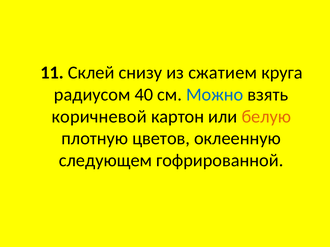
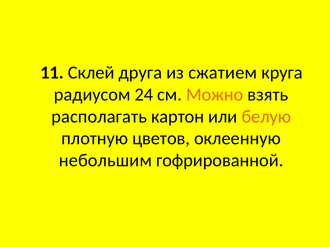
снизу: снизу -> друга
40: 40 -> 24
Можно colour: blue -> orange
коричневой: коричневой -> располагать
следующем: следующем -> небольшим
